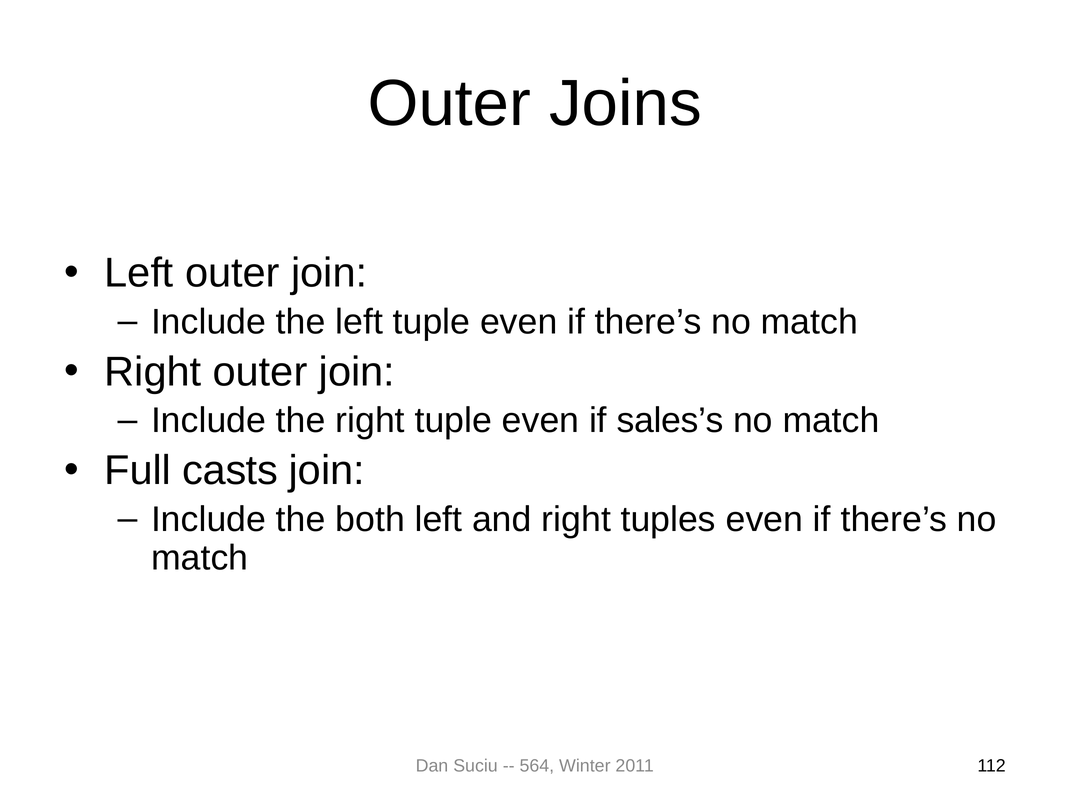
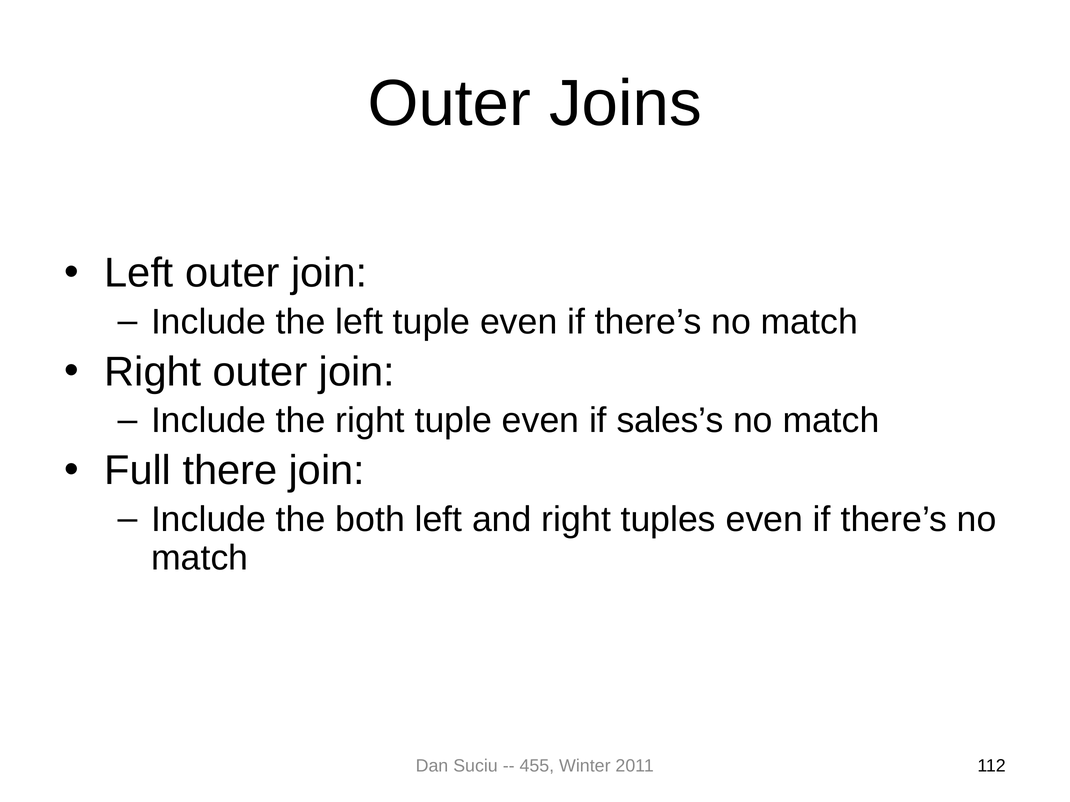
casts: casts -> there
564: 564 -> 455
